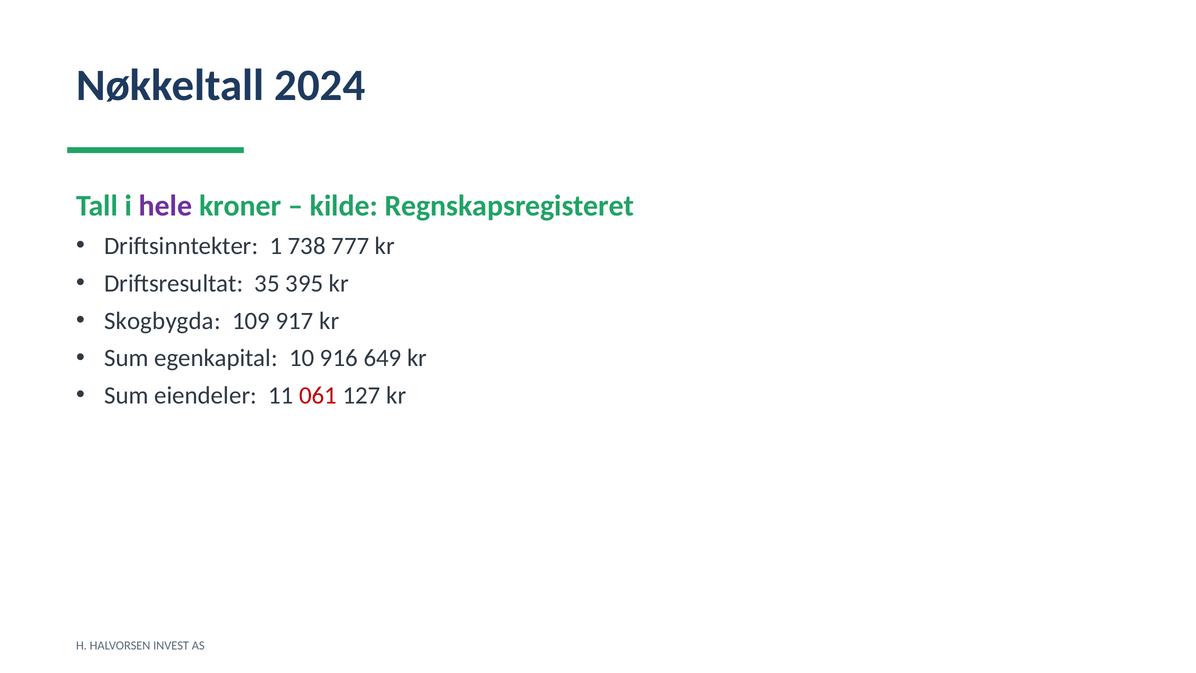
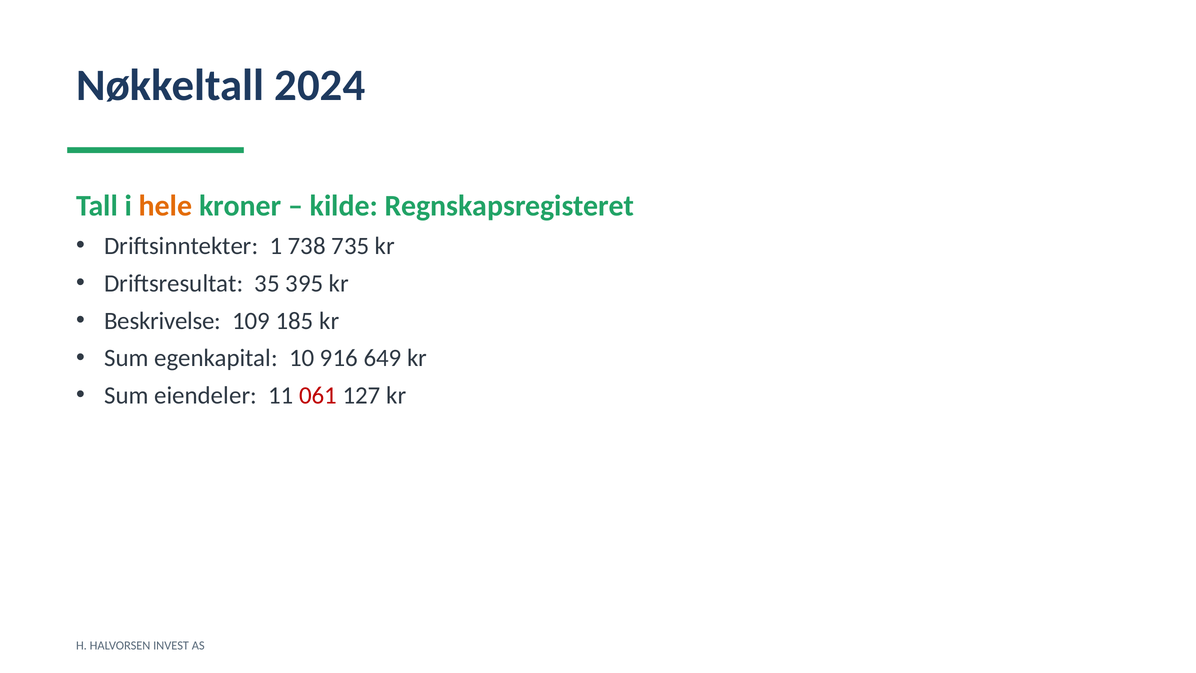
hele colour: purple -> orange
777: 777 -> 735
Skogbygda: Skogbygda -> Beskrivelse
917: 917 -> 185
